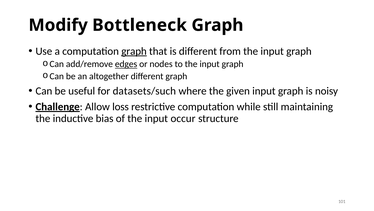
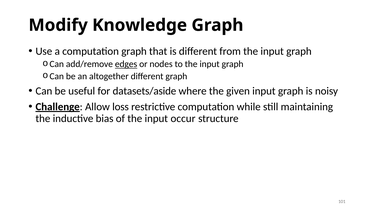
Bottleneck: Bottleneck -> Knowledge
graph at (134, 51) underline: present -> none
datasets/such: datasets/such -> datasets/aside
